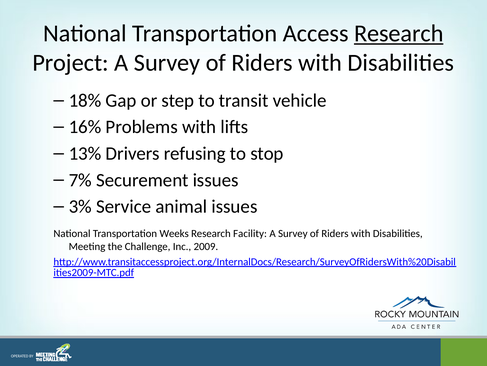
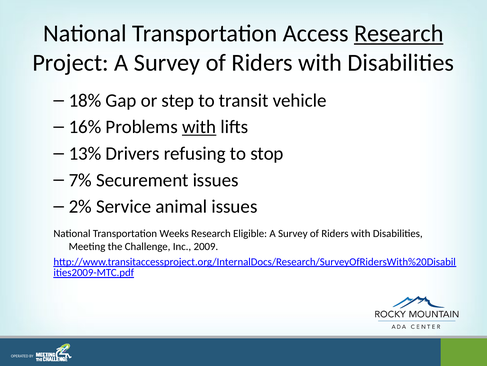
with at (199, 127) underline: none -> present
3%: 3% -> 2%
Facility: Facility -> Eligible
